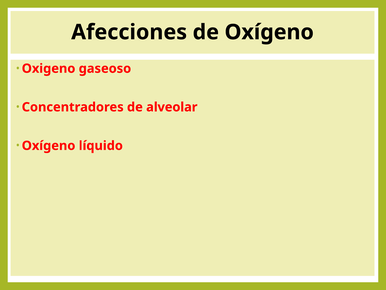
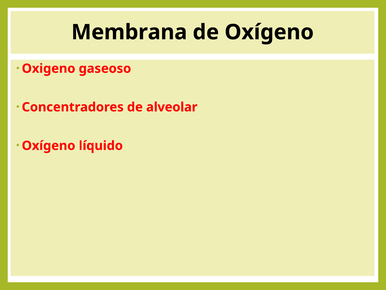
Afecciones: Afecciones -> Membrana
